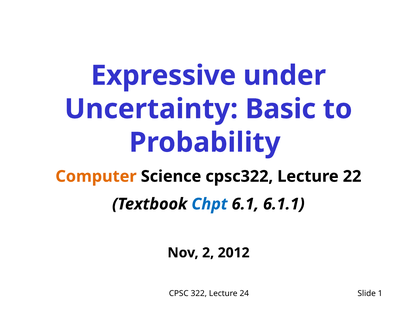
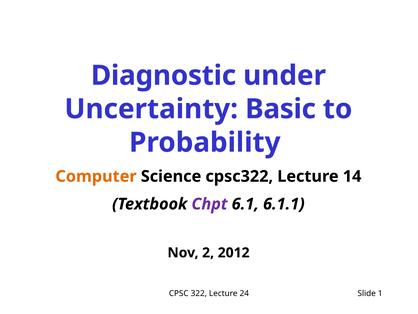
Expressive: Expressive -> Diagnostic
22: 22 -> 14
Chpt colour: blue -> purple
